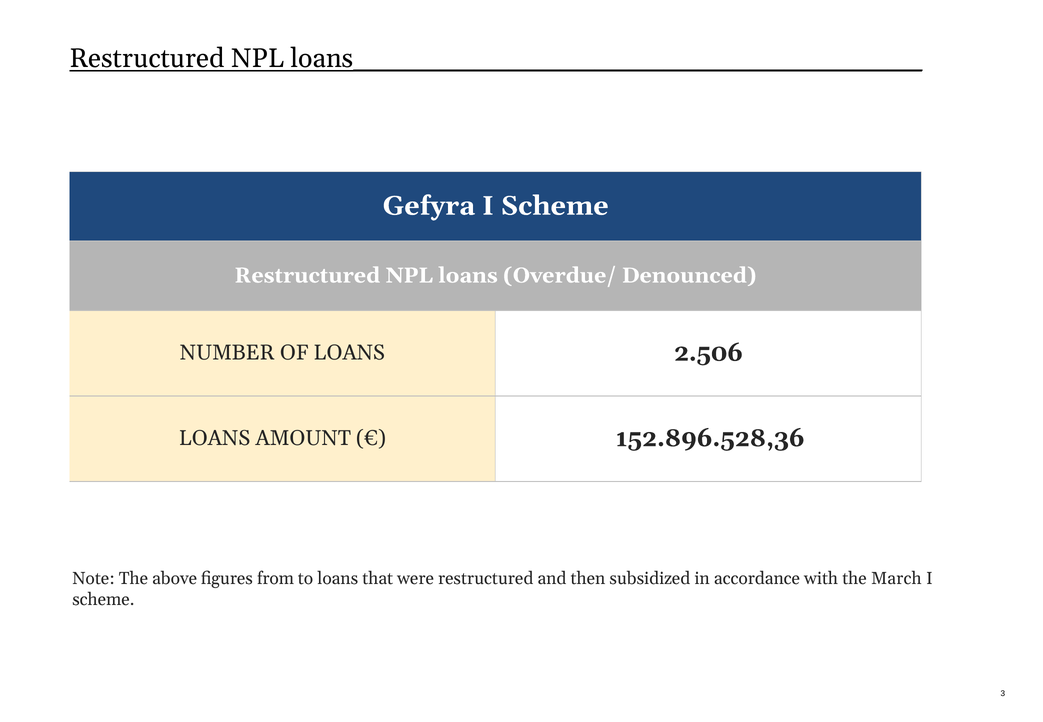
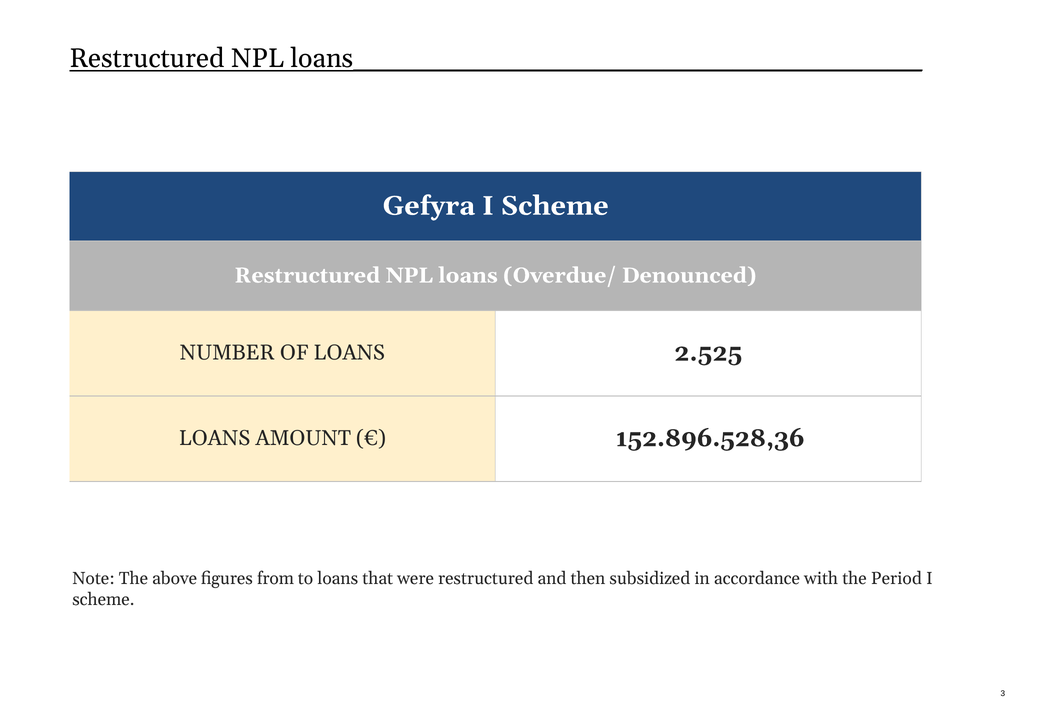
2.506: 2.506 -> 2.525
March: March -> Period
